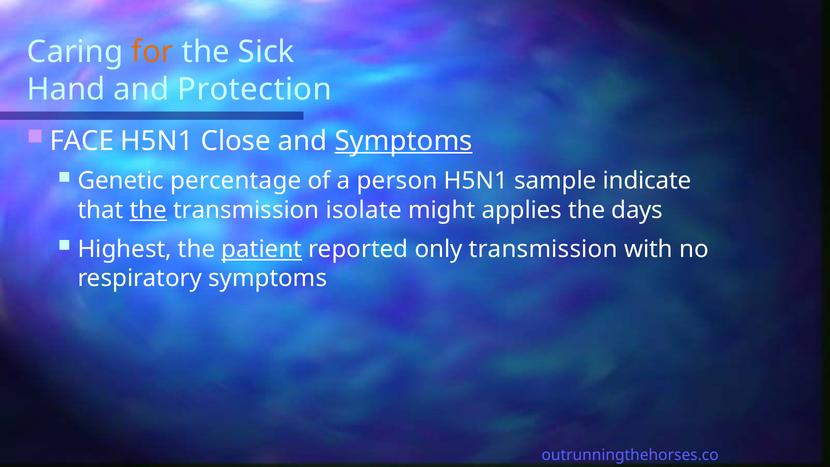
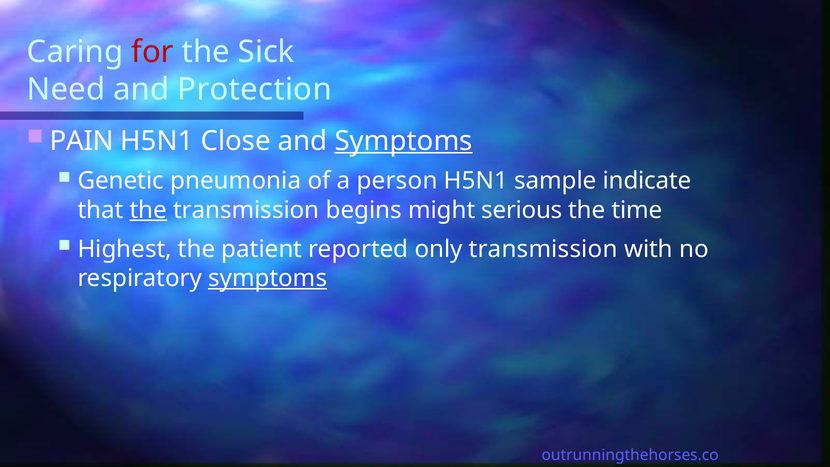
for colour: orange -> red
Hand: Hand -> Need
FACE: FACE -> PAIN
percentage: percentage -> pneumonia
isolate: isolate -> begins
applies: applies -> serious
days: days -> time
patient underline: present -> none
symptoms at (268, 278) underline: none -> present
